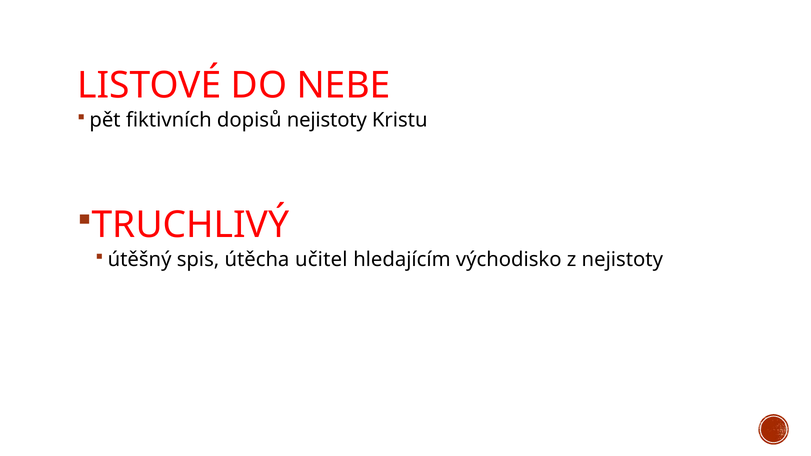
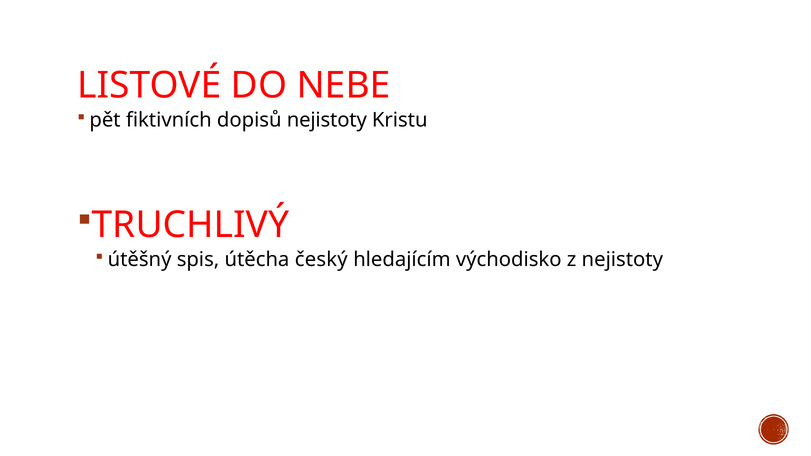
učitel: učitel -> český
